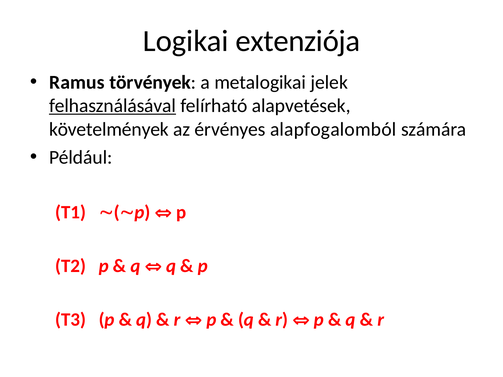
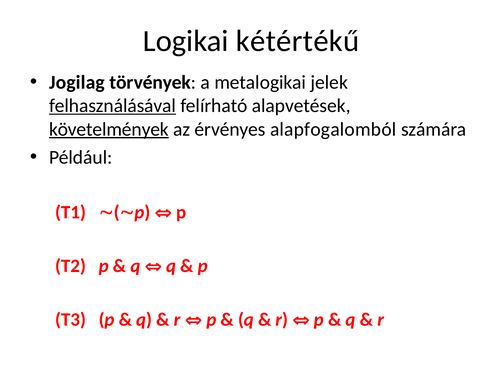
extenziója: extenziója -> kétértékű
Ramus: Ramus -> Jogilag
követelmények underline: none -> present
